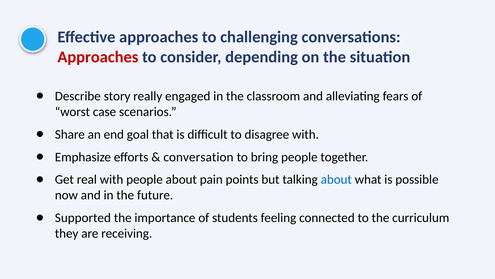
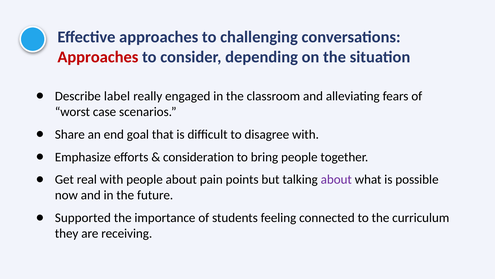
story: story -> label
conversation: conversation -> consideration
about at (336, 179) colour: blue -> purple
